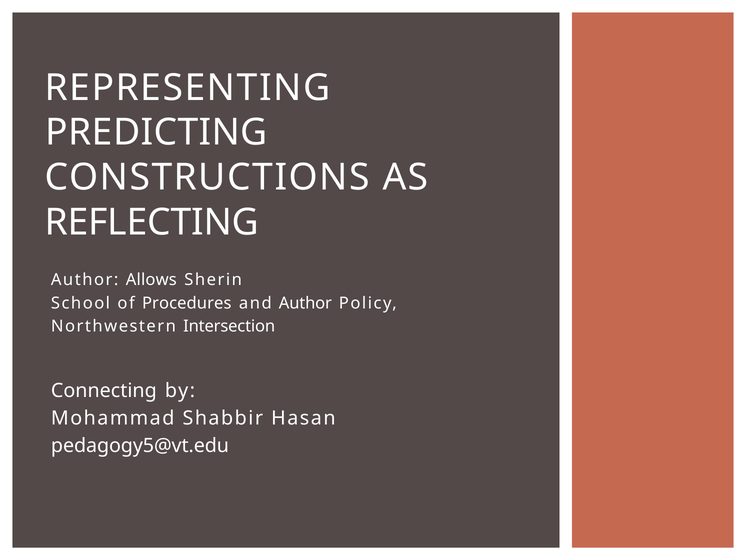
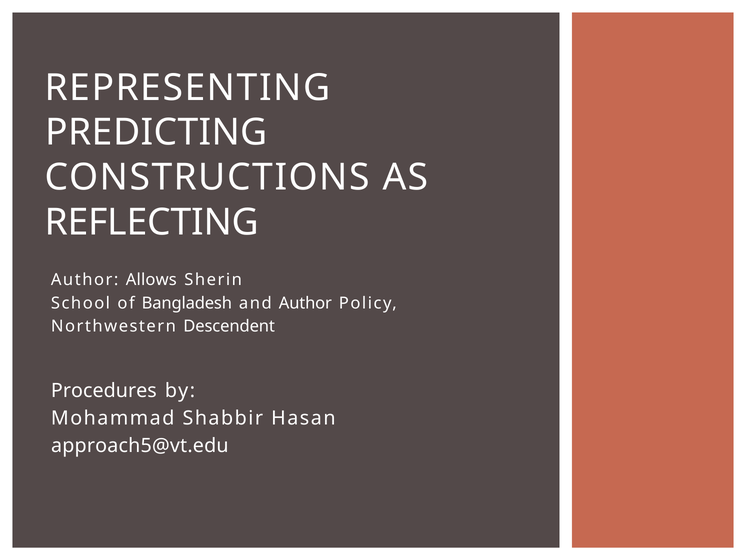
Procedures: Procedures -> Bangladesh
Intersection: Intersection -> Descendent
Connecting: Connecting -> Procedures
pedagogy5@vt.edu: pedagogy5@vt.edu -> approach5@vt.edu
